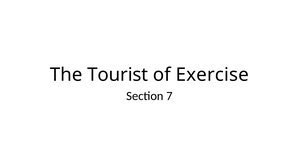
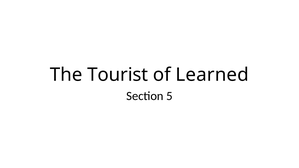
Exercise: Exercise -> Learned
7: 7 -> 5
